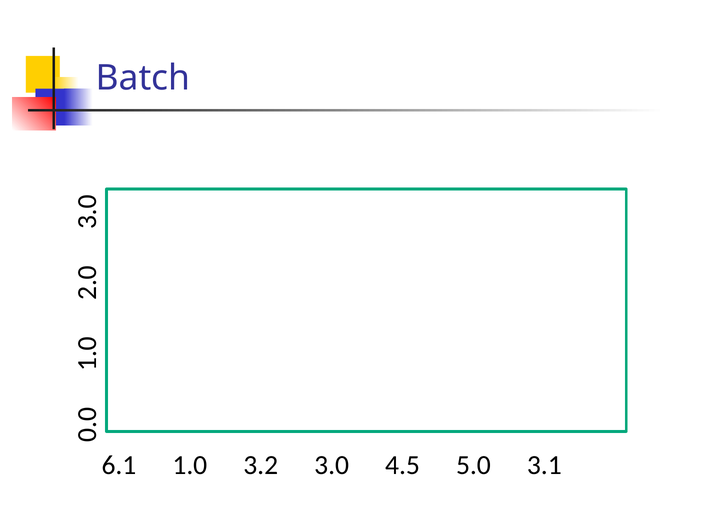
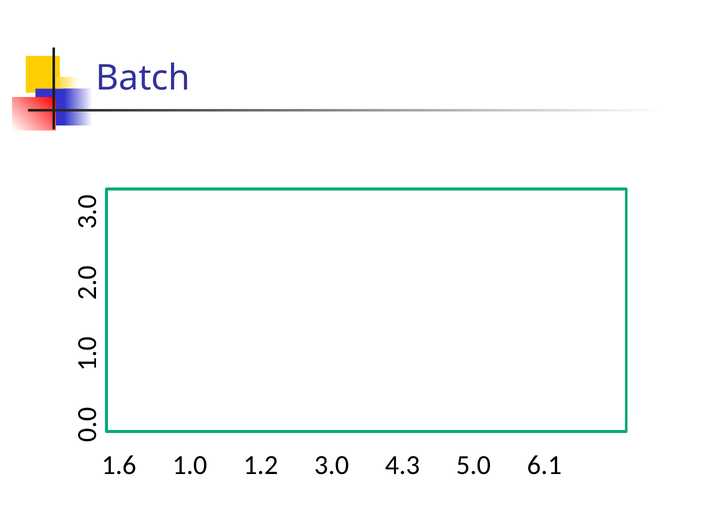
6.1: 6.1 -> 1.6
3.2: 3.2 -> 1.2
4.5: 4.5 -> 4.3
3.1: 3.1 -> 6.1
